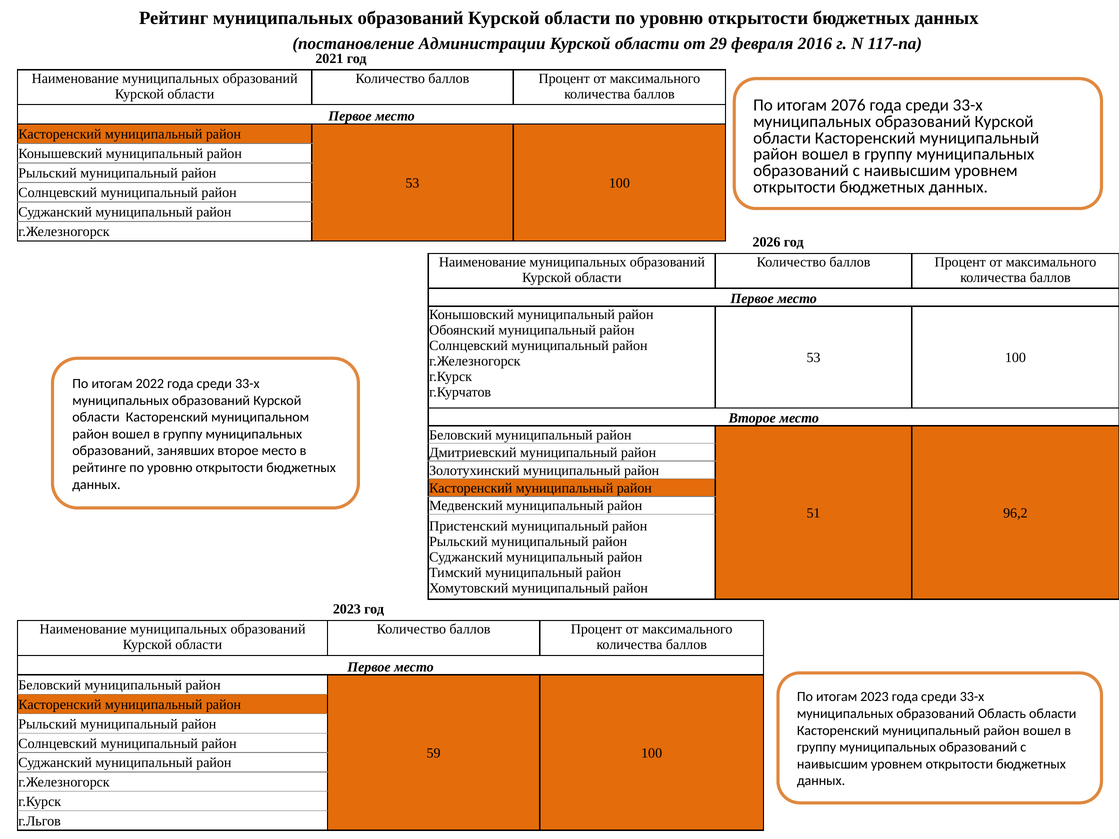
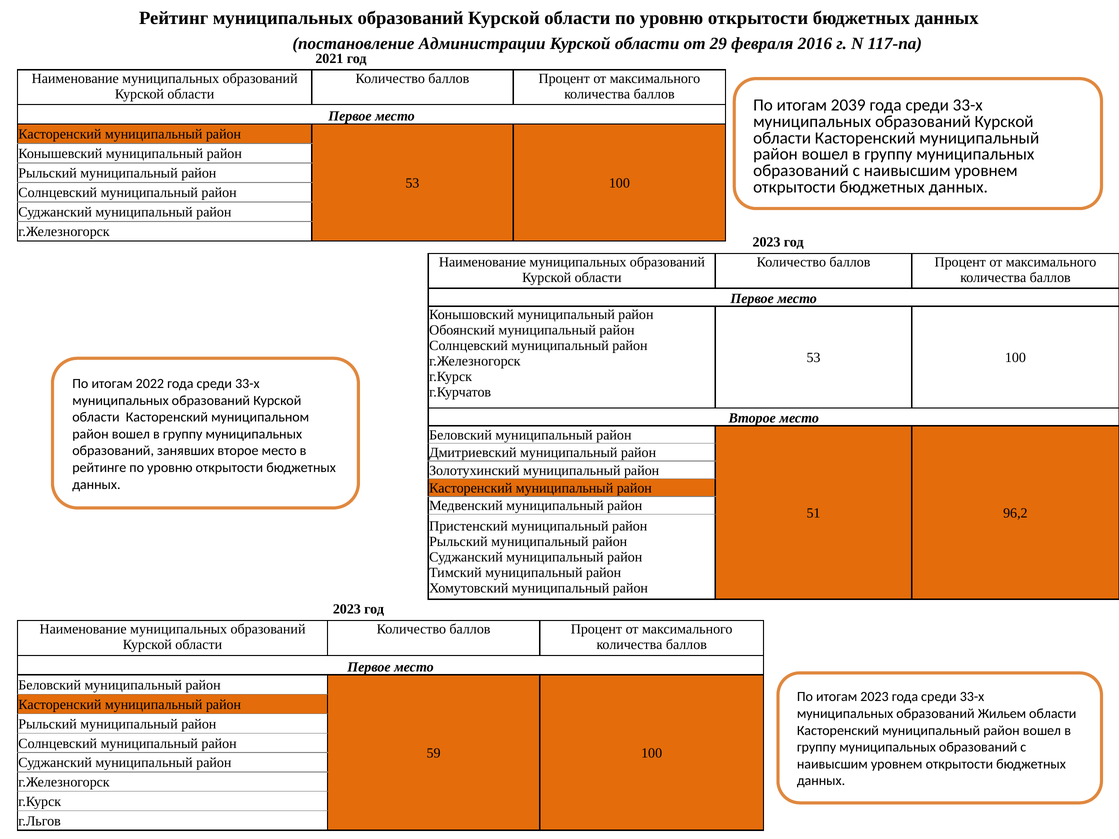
2076: 2076 -> 2039
2026 at (767, 242): 2026 -> 2023
Область: Область -> Жильем
